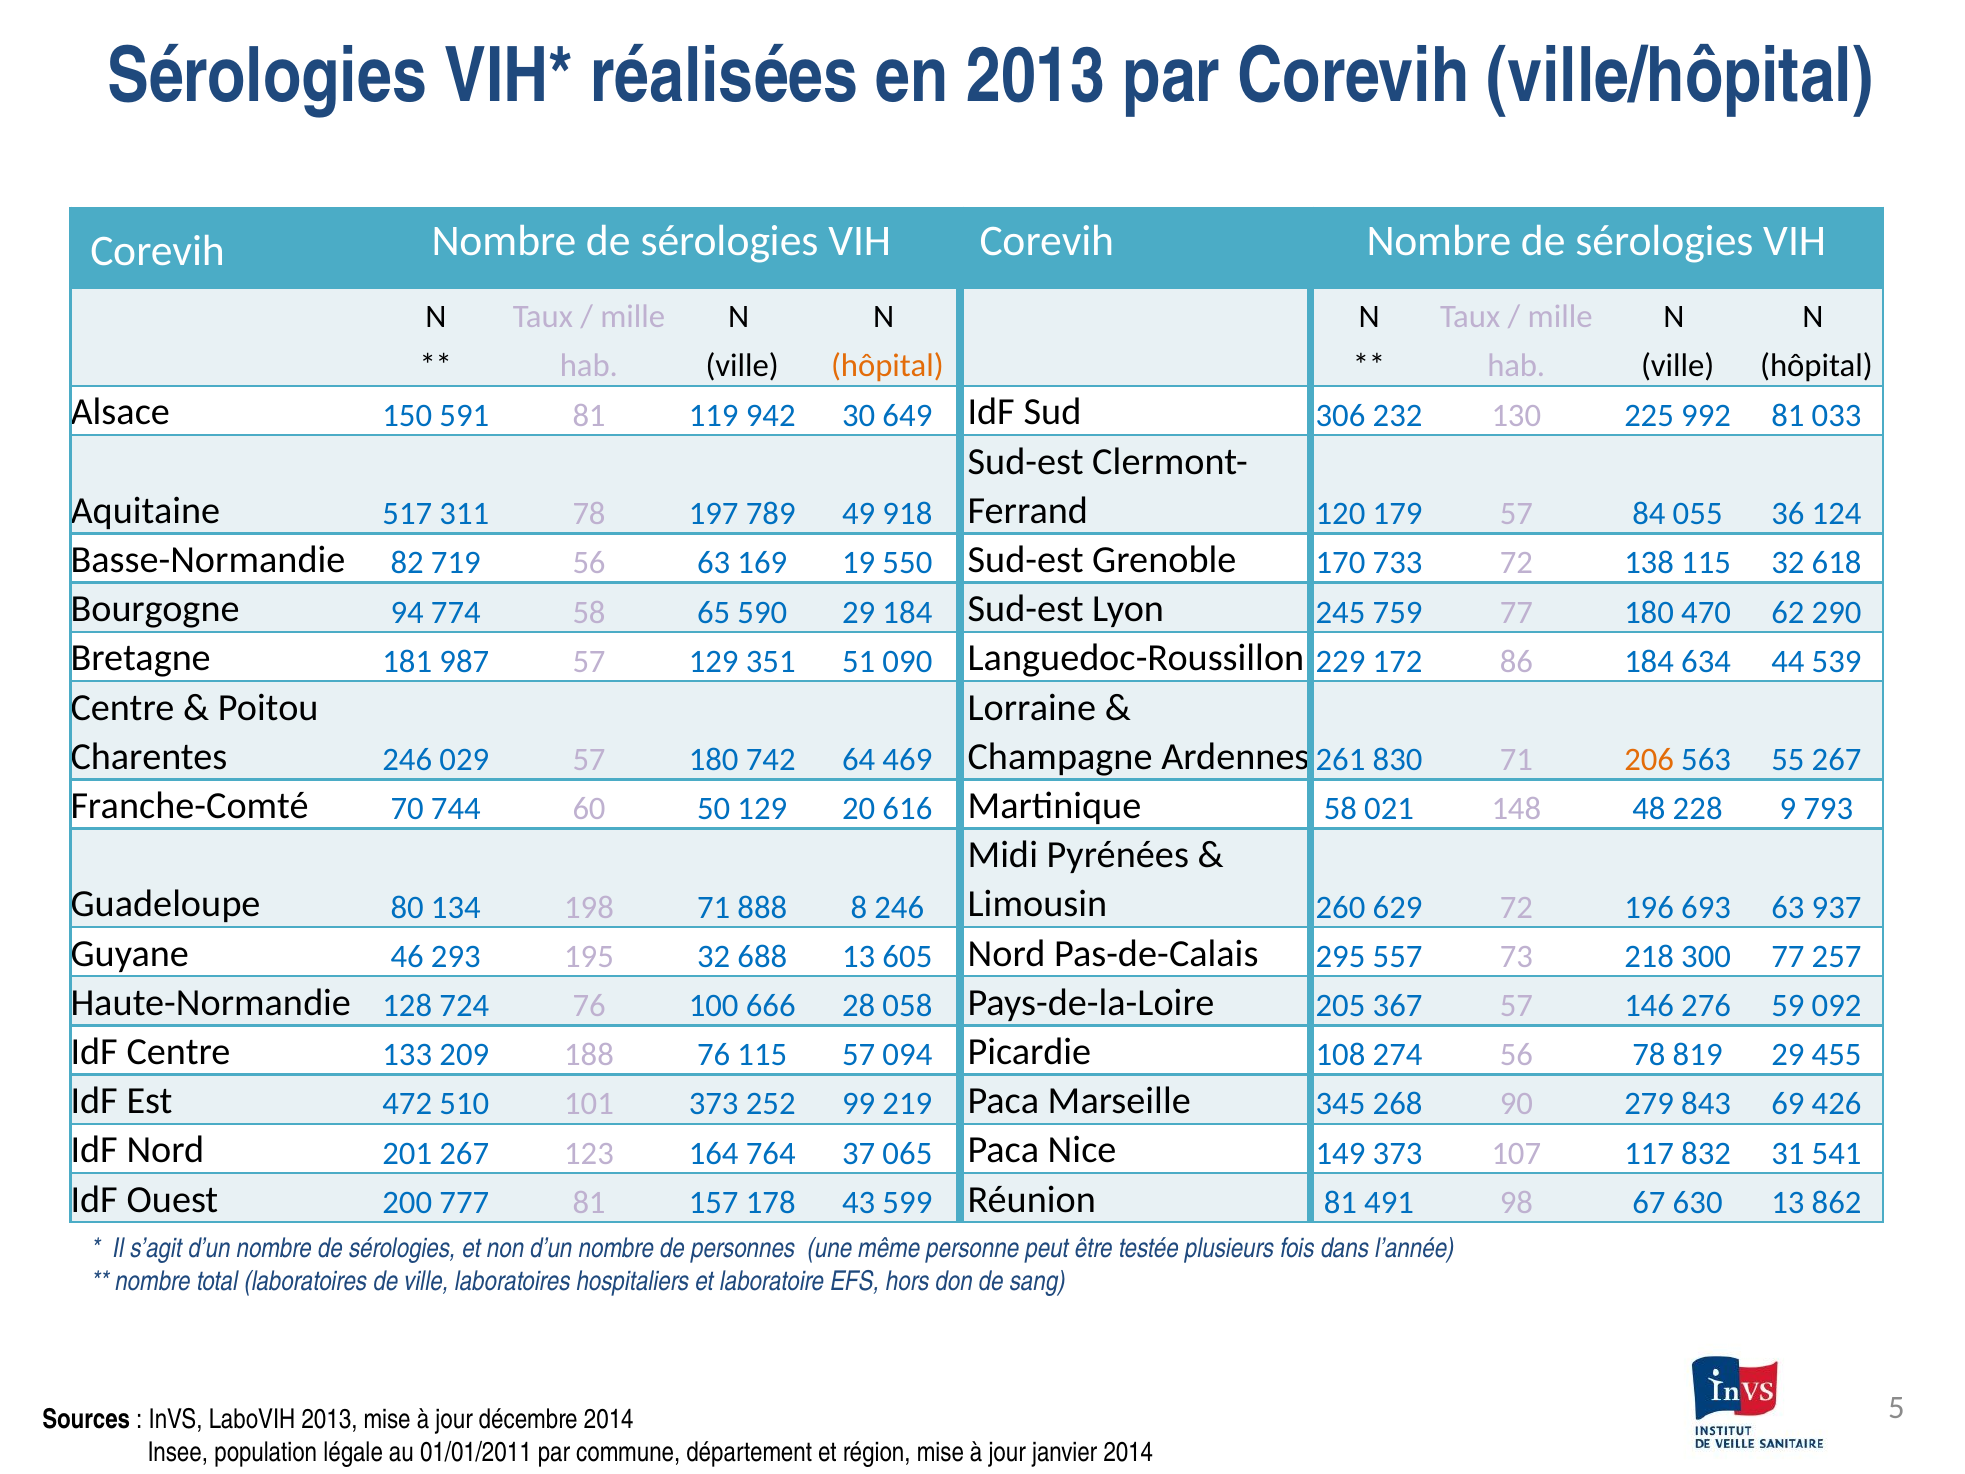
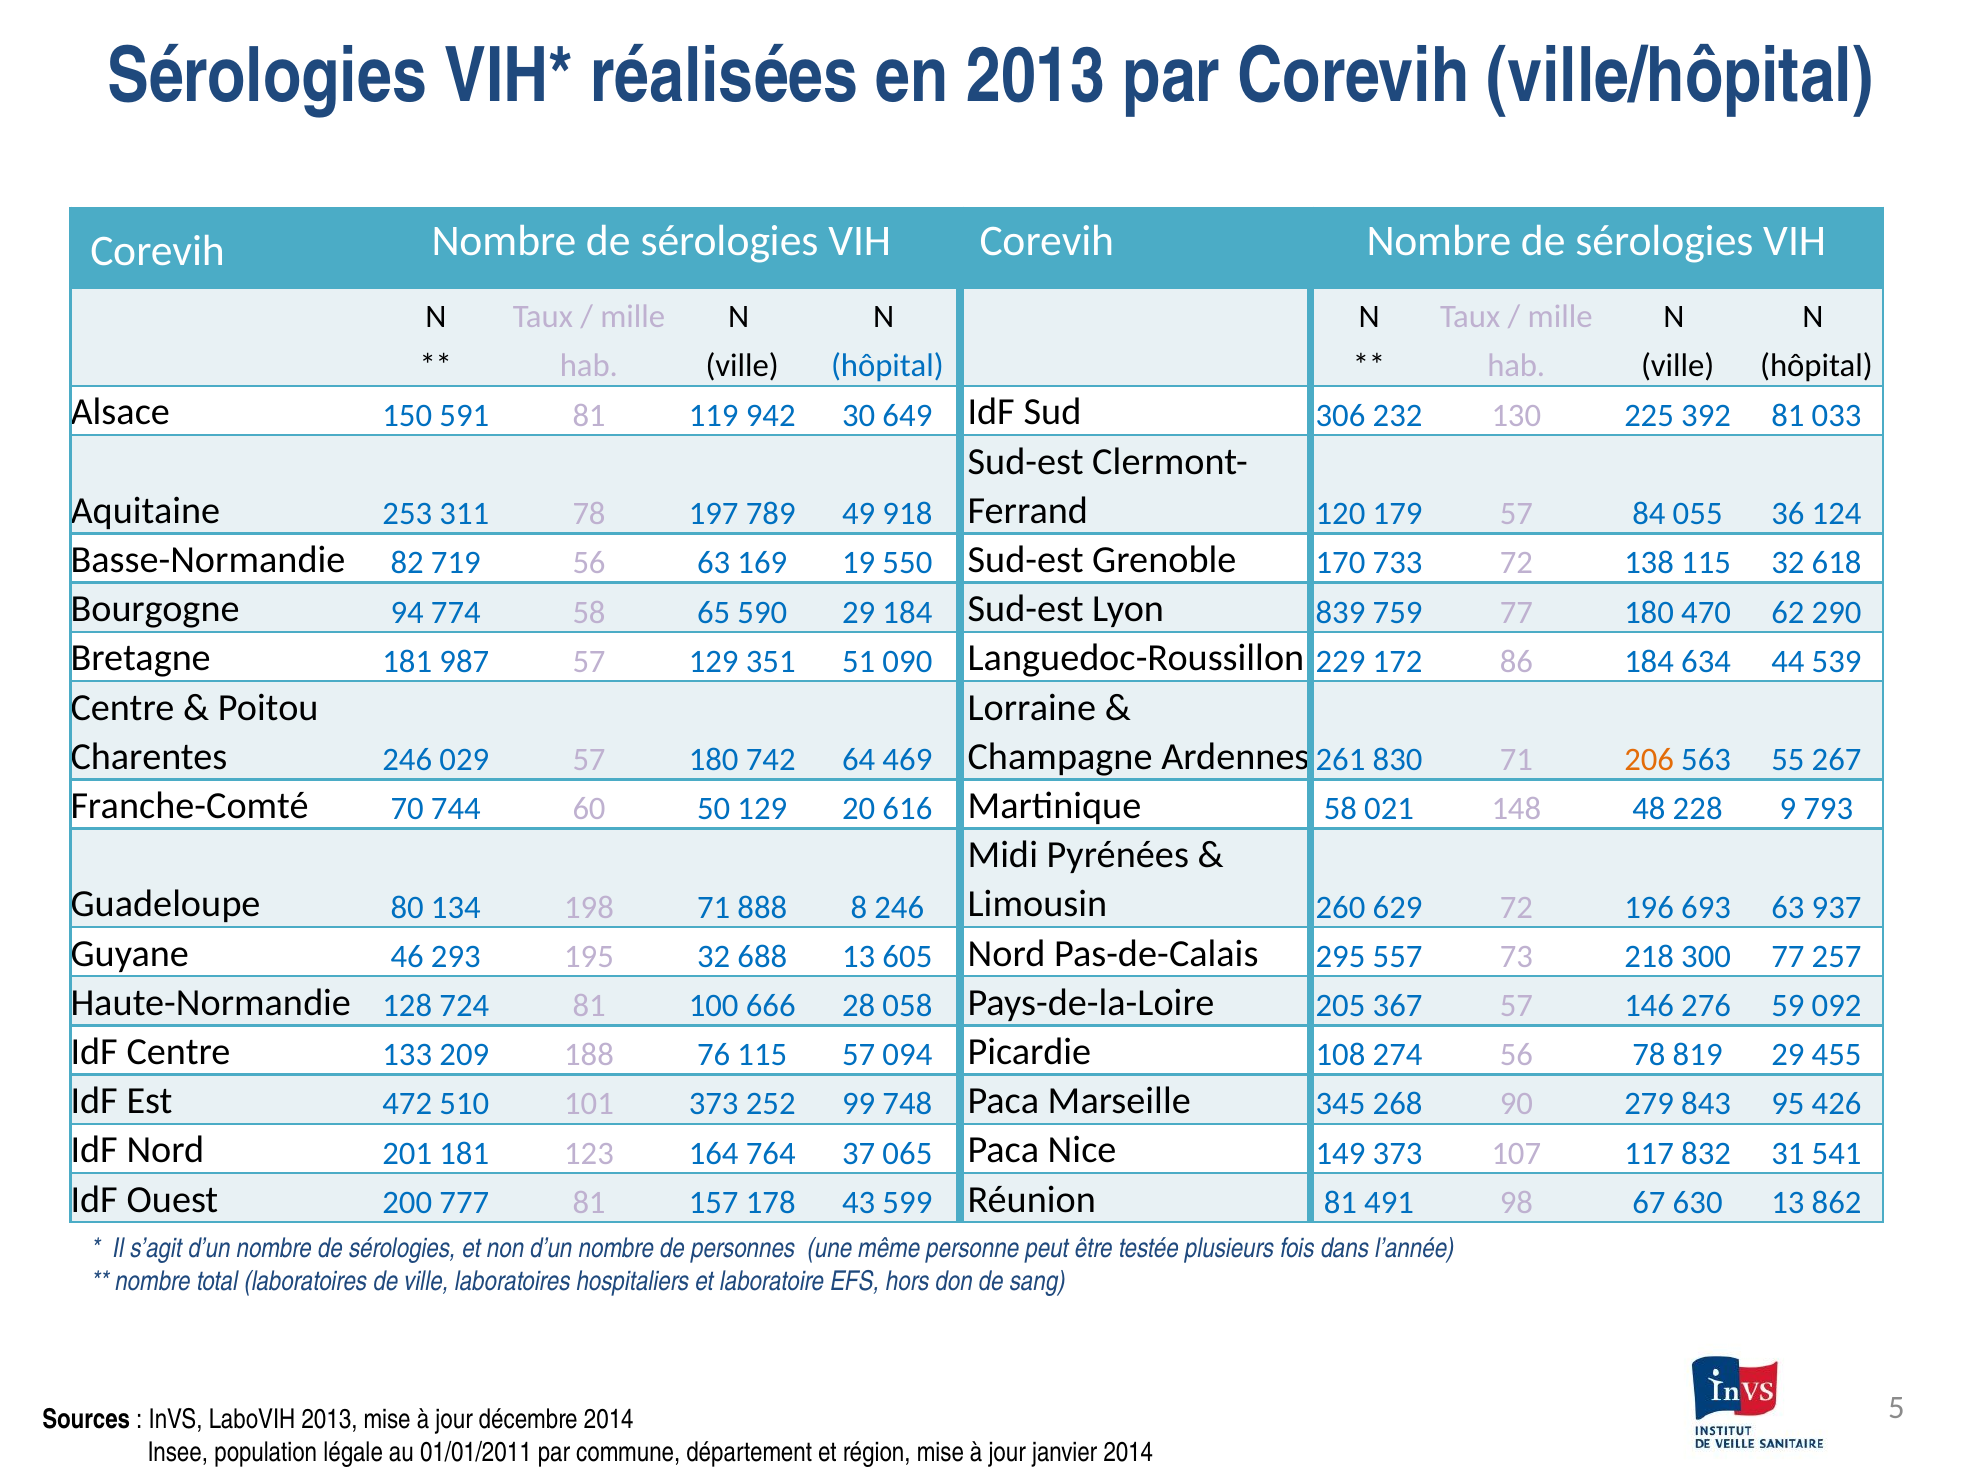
hôpital at (887, 366) colour: orange -> blue
992: 992 -> 392
517: 517 -> 253
245: 245 -> 839
724 76: 76 -> 81
219: 219 -> 748
69: 69 -> 95
201 267: 267 -> 181
